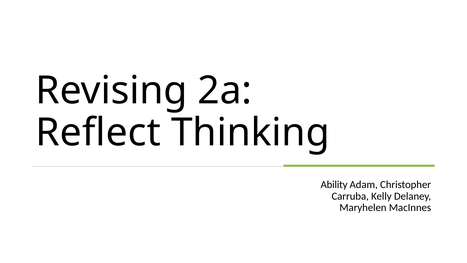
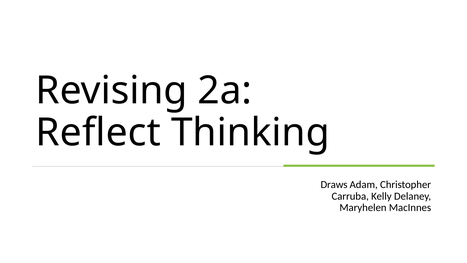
Ability: Ability -> Draws
